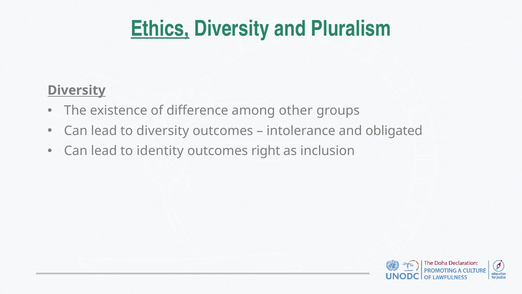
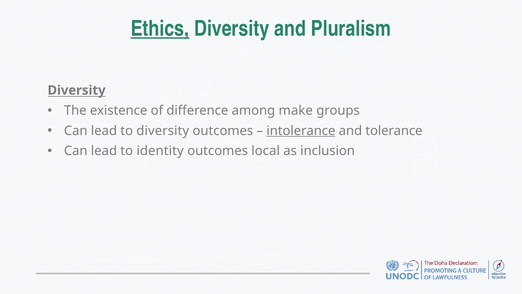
other: other -> make
intolerance underline: none -> present
obligated: obligated -> tolerance
right: right -> local
